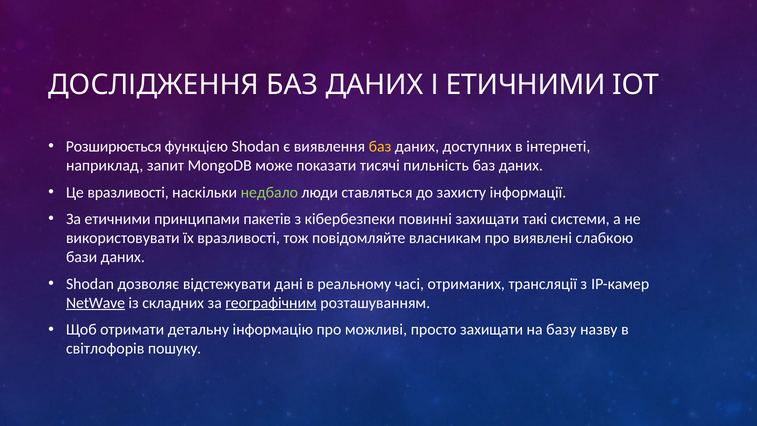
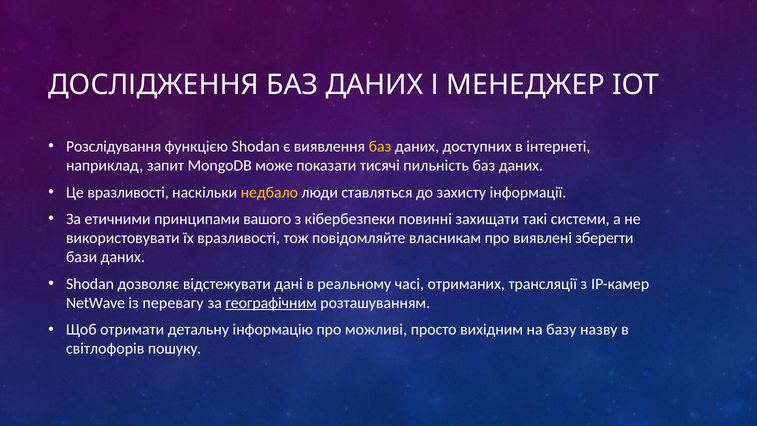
І ЕТИЧНИМИ: ЕТИЧНИМИ -> МЕНЕДЖЕР
Розширюється: Розширюється -> Розслідування
недбало colour: light green -> yellow
пакетів: пакетів -> вашого
слабкою: слабкою -> зберегти
NetWave underline: present -> none
складних: складних -> перевагу
просто захищати: захищати -> вихідним
